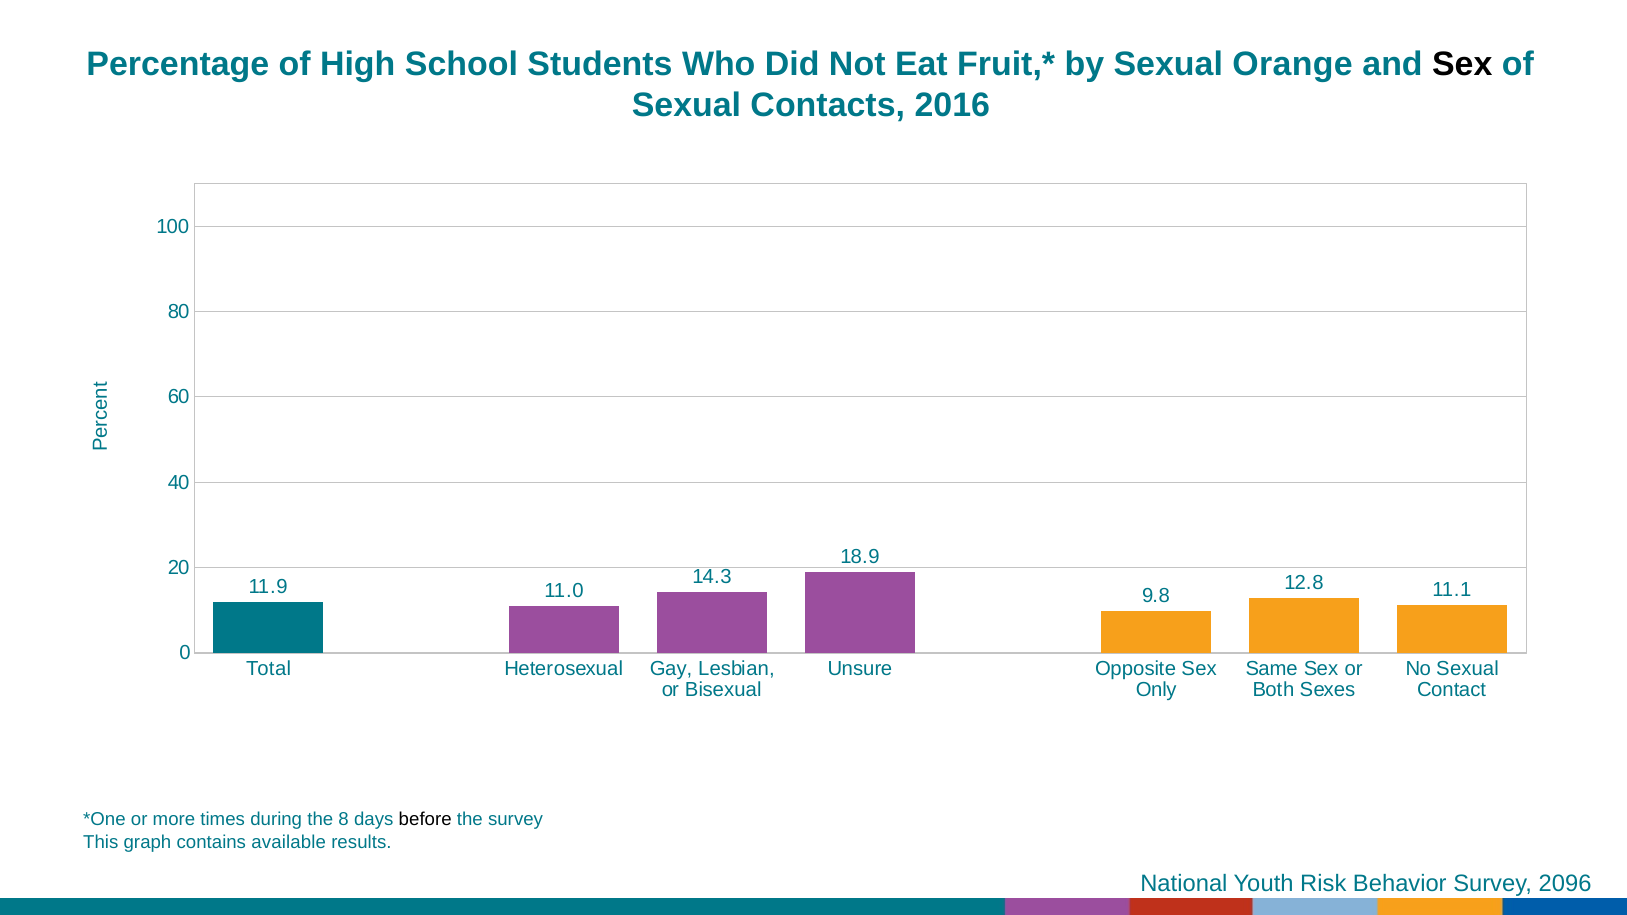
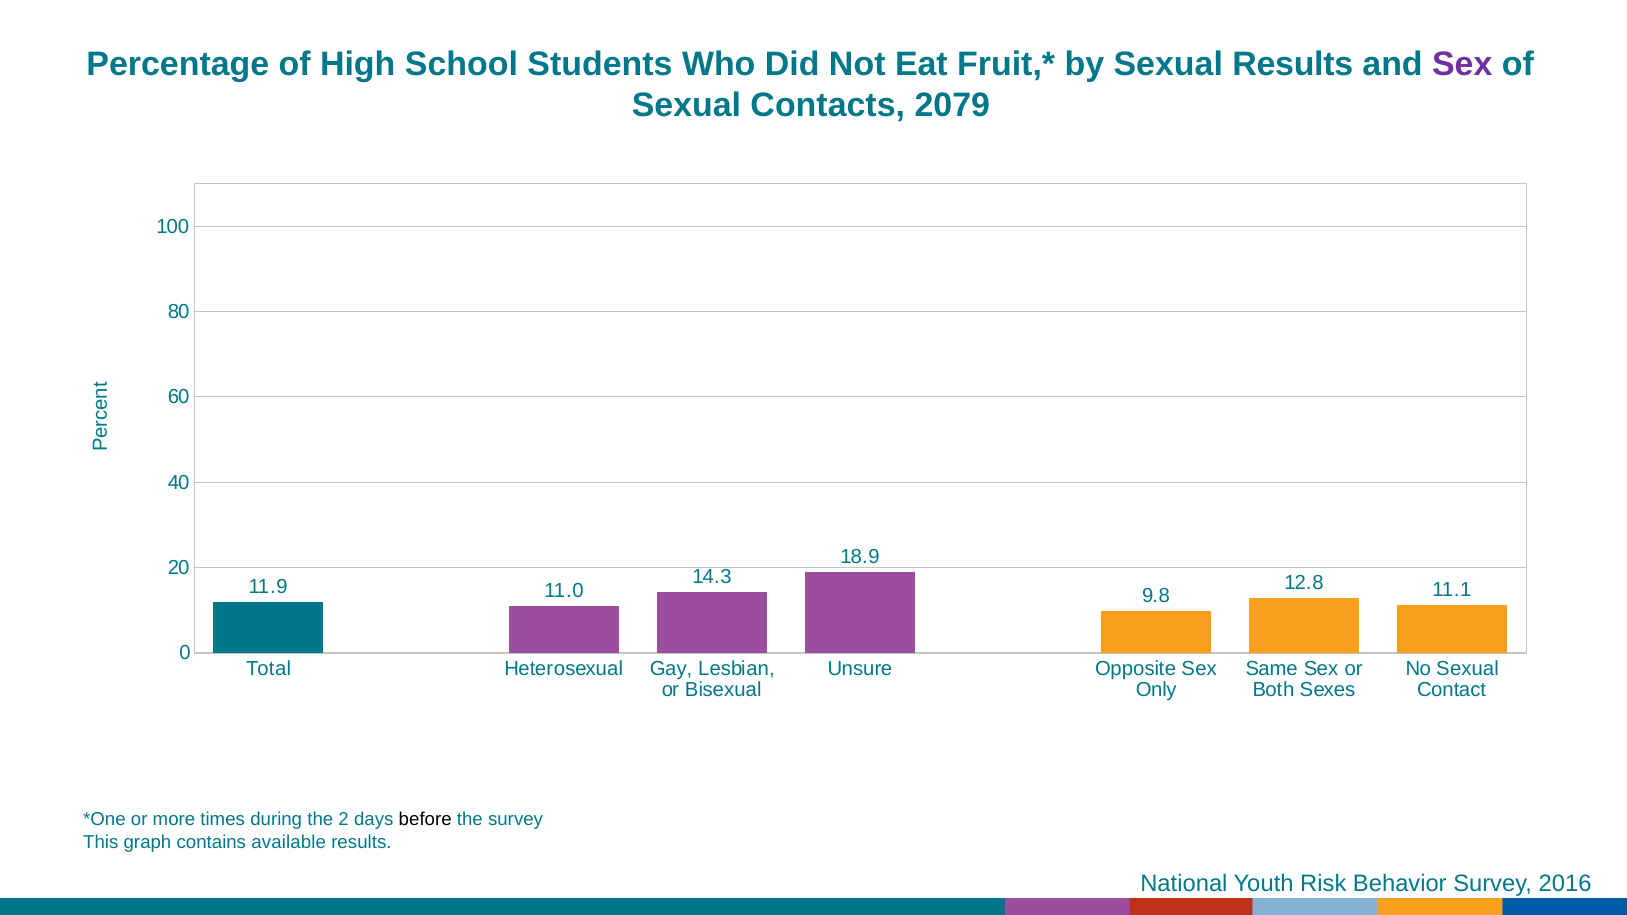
Sexual Orange: Orange -> Results
Sex at (1462, 65) colour: black -> purple
2016: 2016 -> 2079
8: 8 -> 2
2096: 2096 -> 2016
